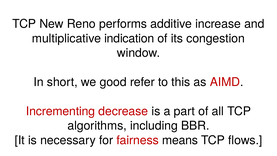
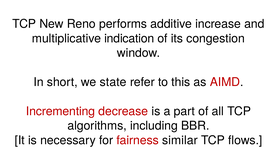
good: good -> state
means: means -> similar
